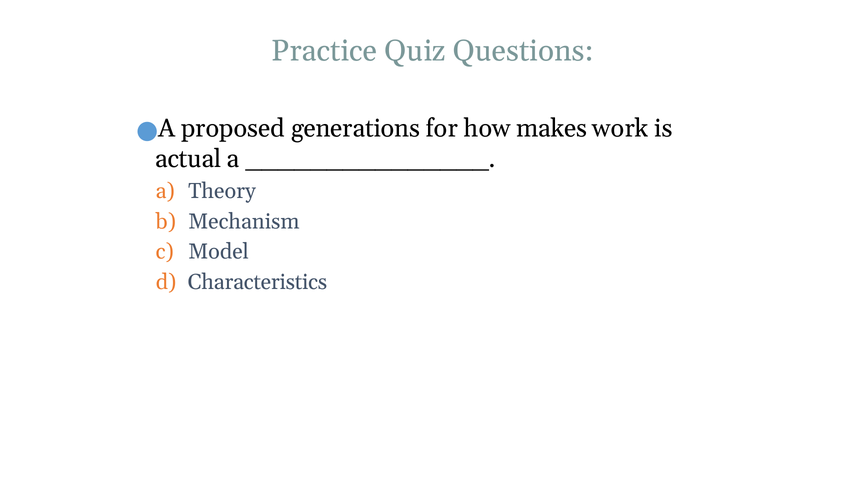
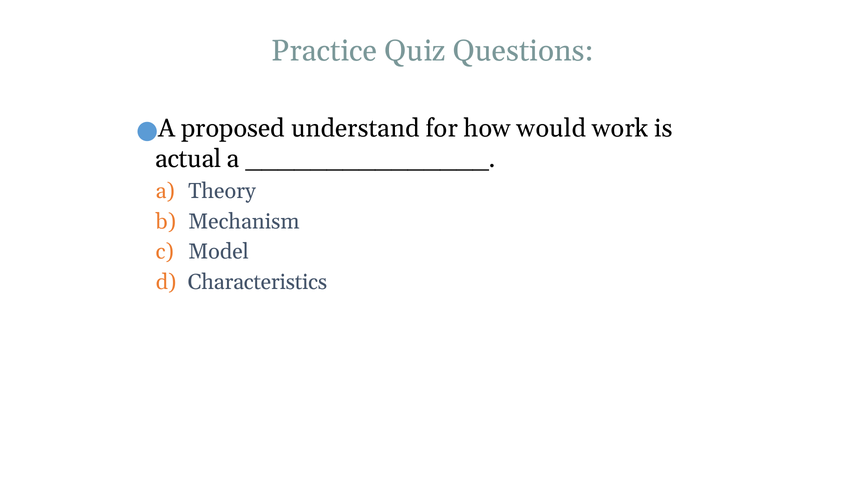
generations: generations -> understand
makes: makes -> would
